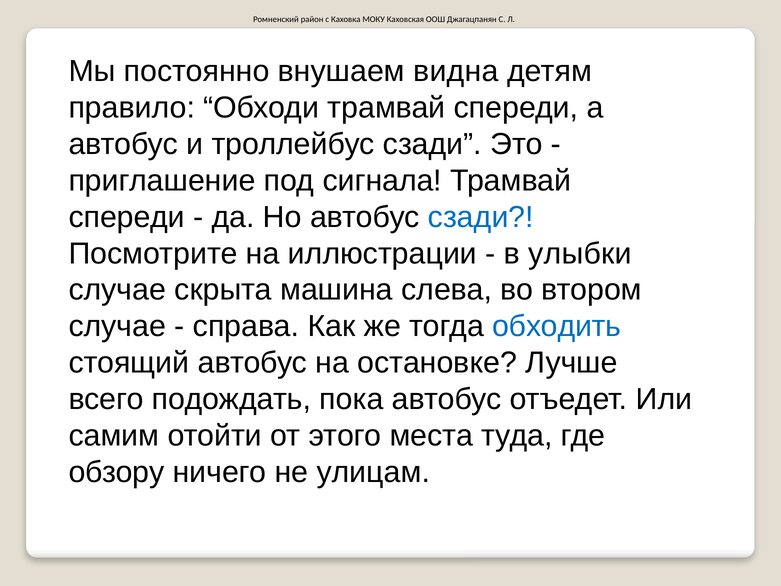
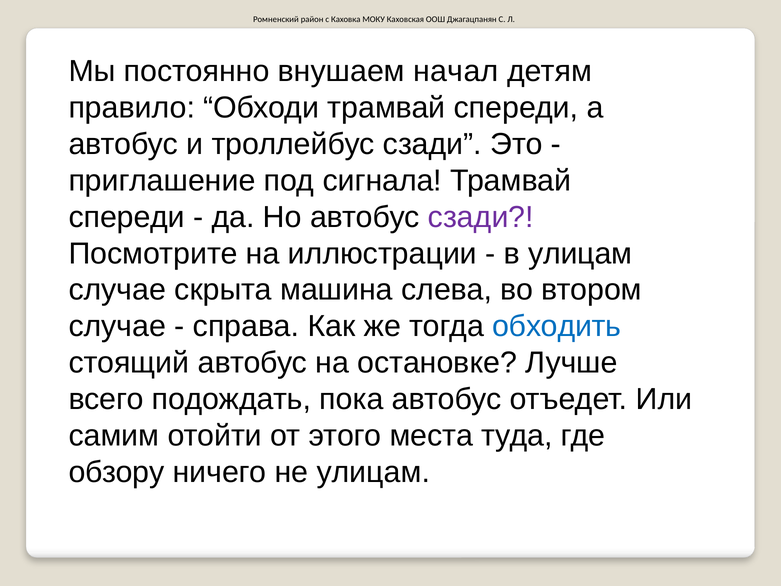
видна: видна -> начал
сзади at (481, 217) colour: blue -> purple
в улыбки: улыбки -> улицам
